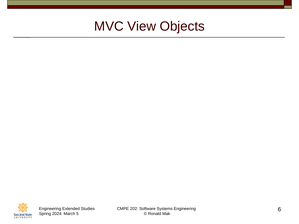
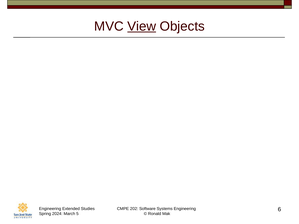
View at (142, 26) underline: none -> present
